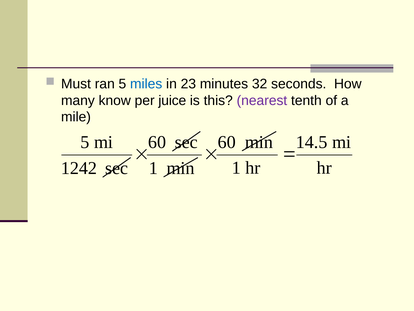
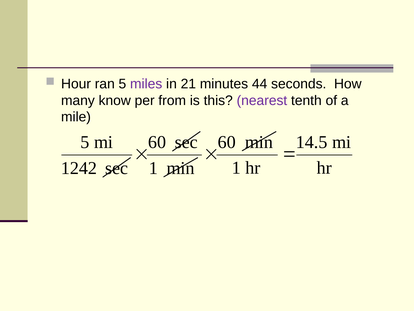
Must: Must -> Hour
miles colour: blue -> purple
23: 23 -> 21
32: 32 -> 44
juice: juice -> from
